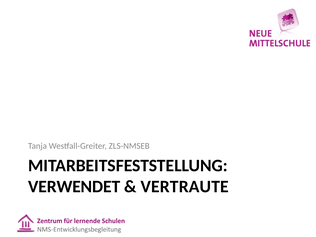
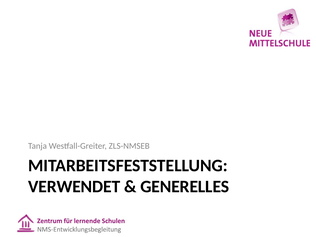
VERTRAUTE: VERTRAUTE -> GENERELLES
